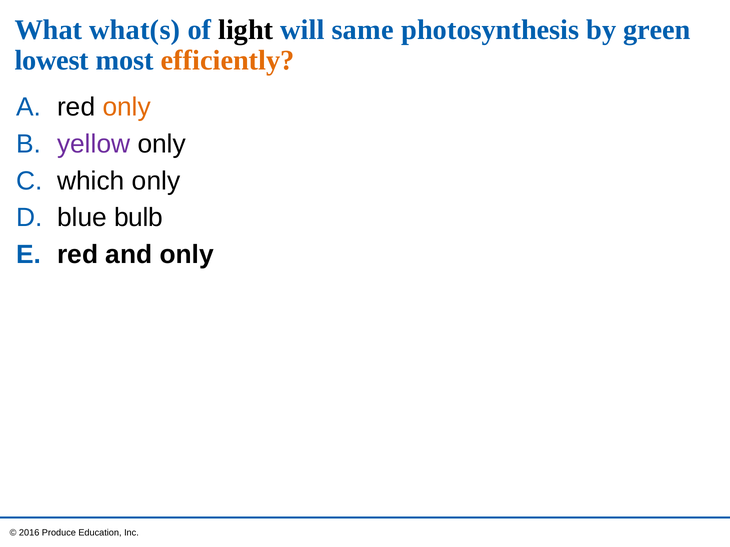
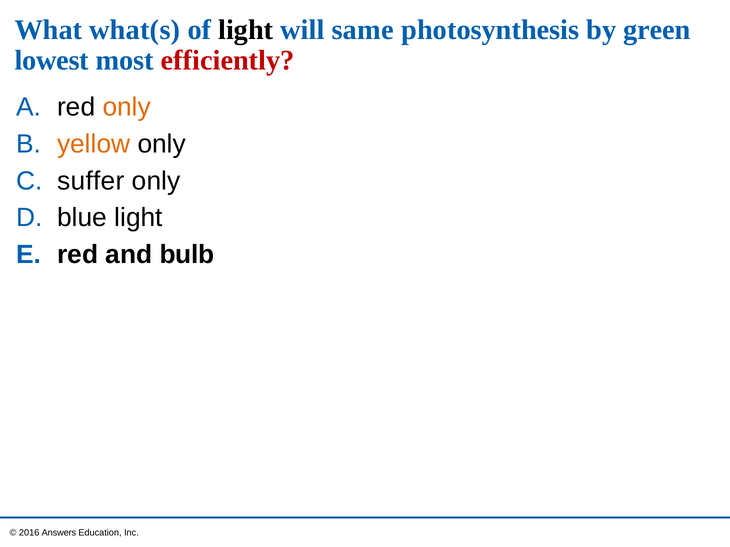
efficiently colour: orange -> red
yellow colour: purple -> orange
which: which -> suffer
blue bulb: bulb -> light
and only: only -> bulb
Produce: Produce -> Answers
